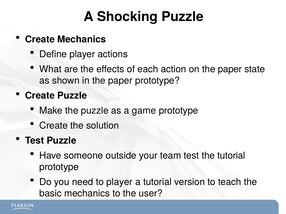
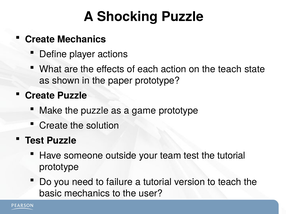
on the paper: paper -> teach
to player: player -> failure
